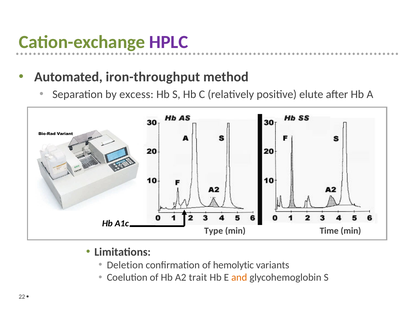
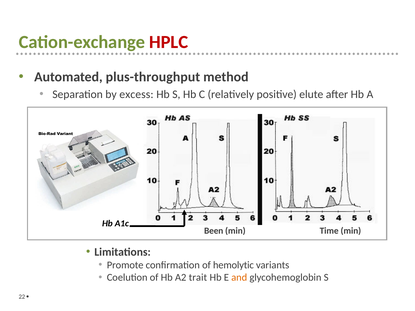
HPLC colour: purple -> red
iron-throughput: iron-throughput -> plus-throughput
Type: Type -> Been
Deletion: Deletion -> Promote
